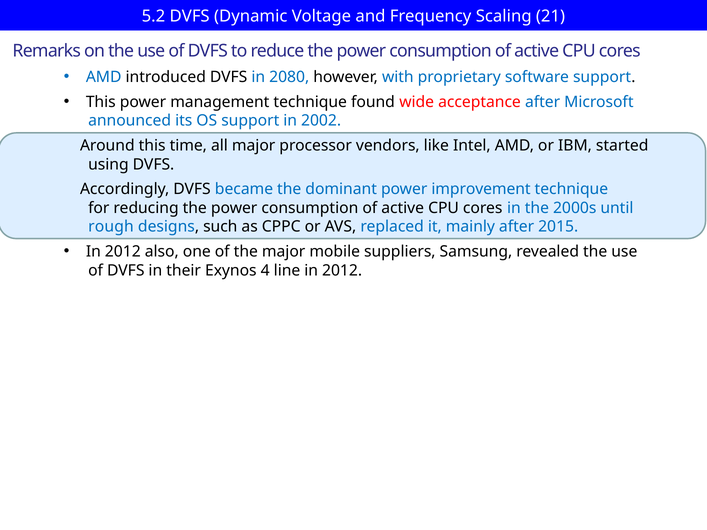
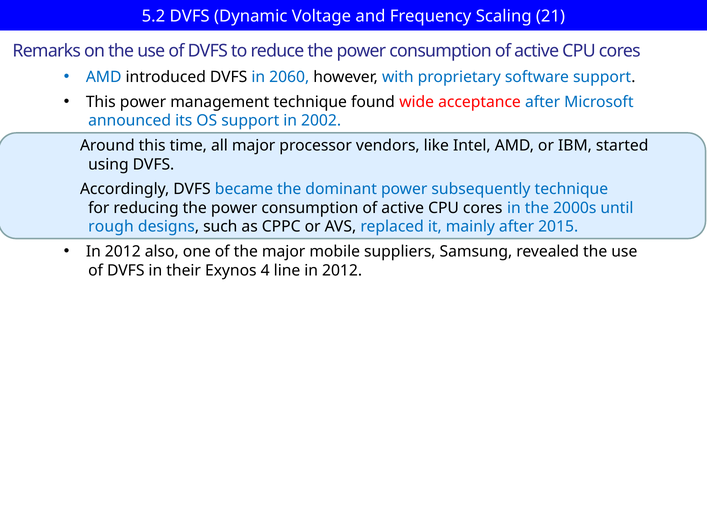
2080: 2080 -> 2060
improvement: improvement -> subsequently
